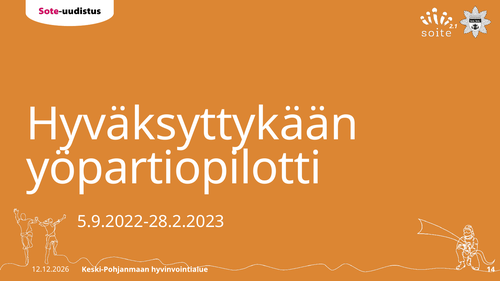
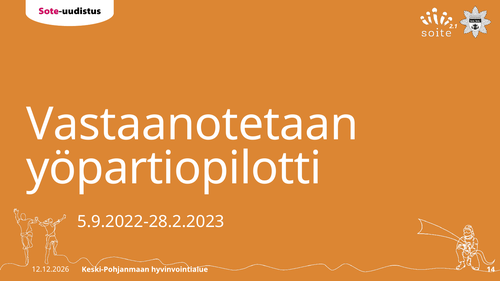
Hyväksyttykään: Hyväksyttykään -> Vastaanotetaan
